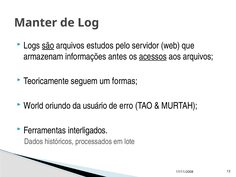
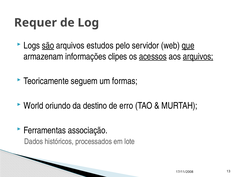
Manter: Manter -> Requer
que underline: none -> present
antes: antes -> clipes
arquivos at (198, 57) underline: none -> present
usuário: usuário -> destino
interligados: interligados -> associação
